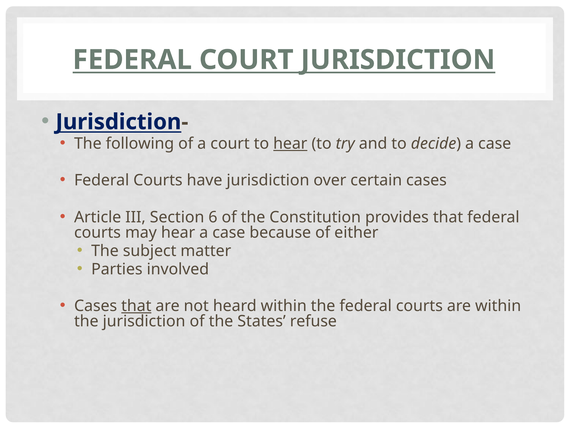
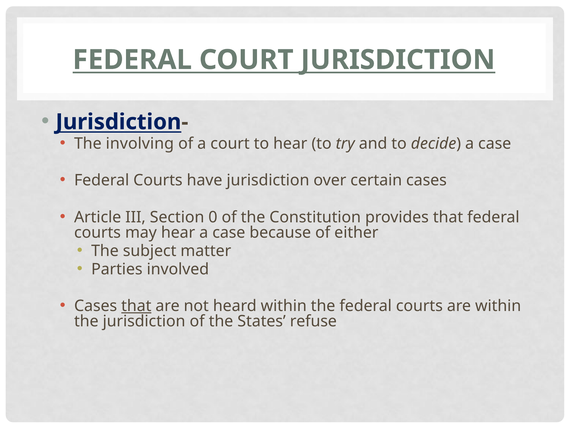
following: following -> involving
hear at (290, 143) underline: present -> none
6: 6 -> 0
